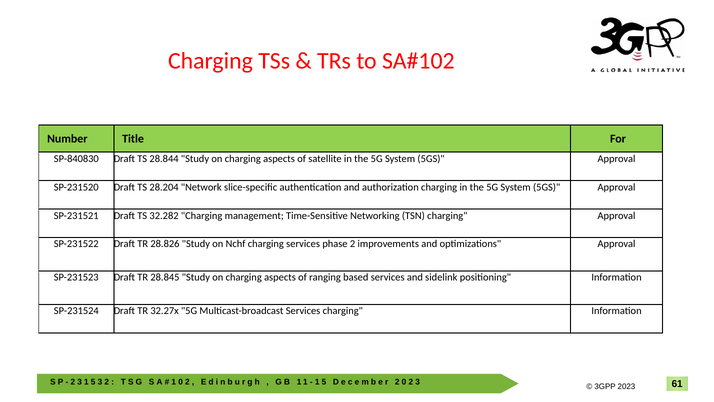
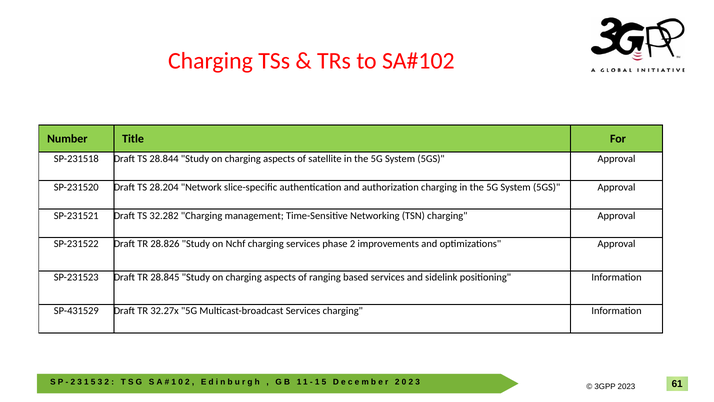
SP-840830: SP-840830 -> SP-231518
SP-231524: SP-231524 -> SP-431529
